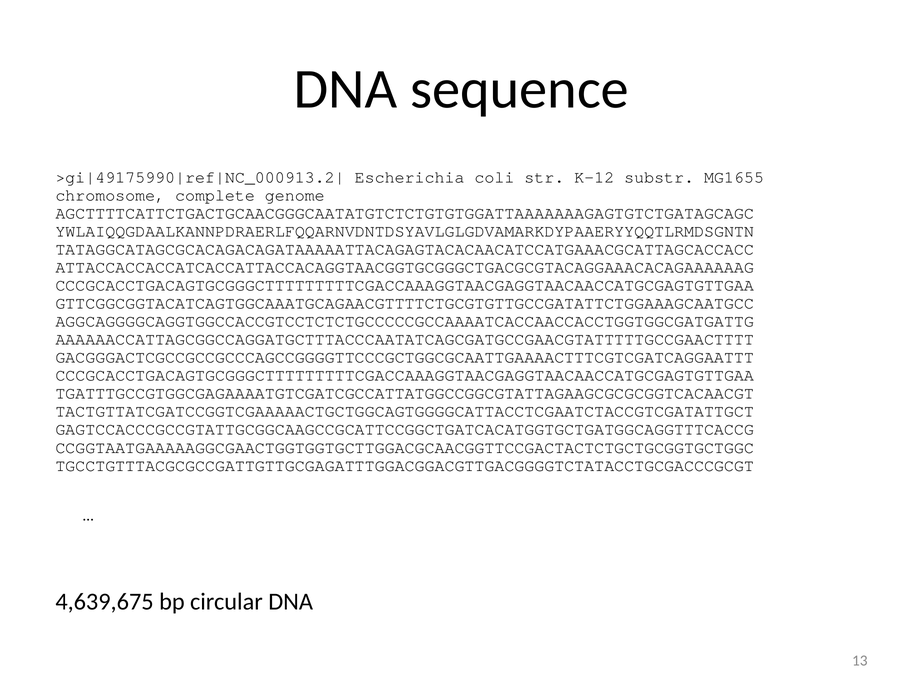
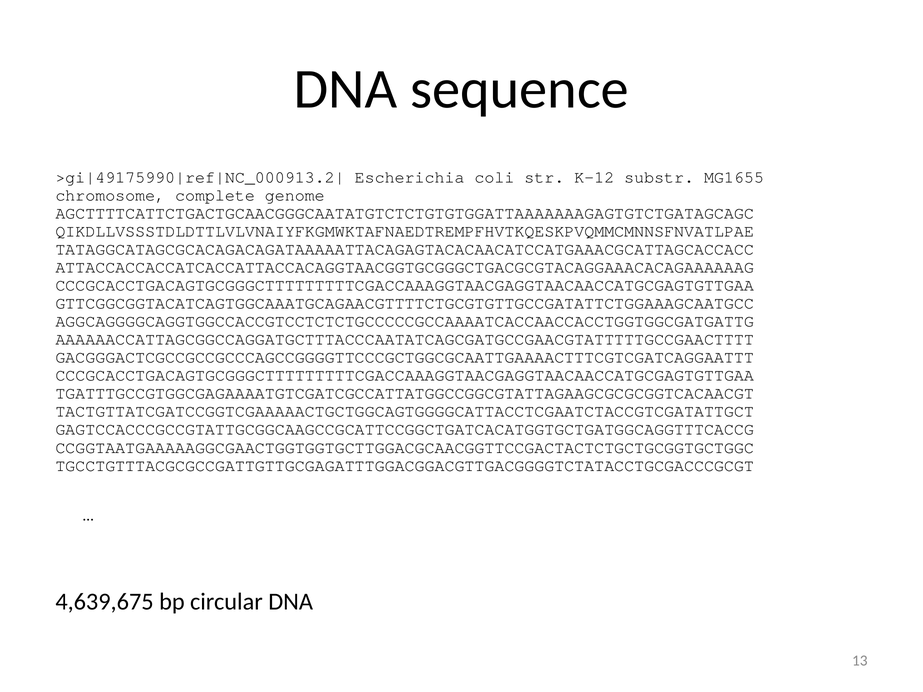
YWLAIQQGDAALKANNPDRAERLFQQARNVDNTDSYAVLGLGDVAMARKDYPAAERYYQQTLRMDSGNTN: YWLAIQQGDAALKANNPDRAERLFQQARNVDNTDSYAVLGLGDVAMARKDYPAAERYYQQTLRMDSGNTN -> QIKDLLVSSSTDLDTTLVLVNAIYFKGMWKTAFNAEDTREMPFHVTKQESKPVQMMCMNNSFNVATLPAE
